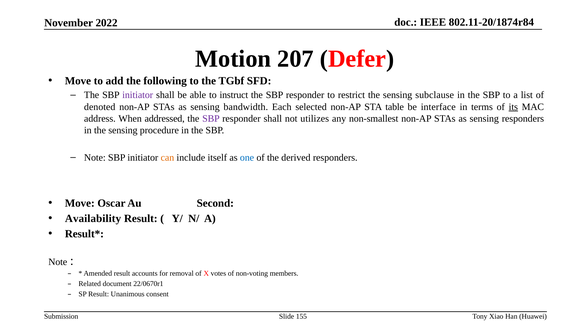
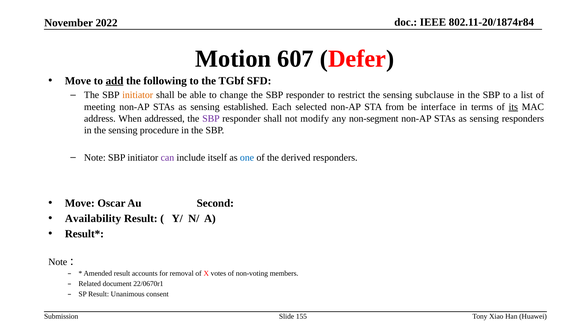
207: 207 -> 607
add underline: none -> present
initiator at (138, 95) colour: purple -> orange
instruct: instruct -> change
denoted: denoted -> meeting
bandwidth: bandwidth -> established
table: table -> from
utilizes: utilizes -> modify
non-smallest: non-smallest -> non-segment
can colour: orange -> purple
